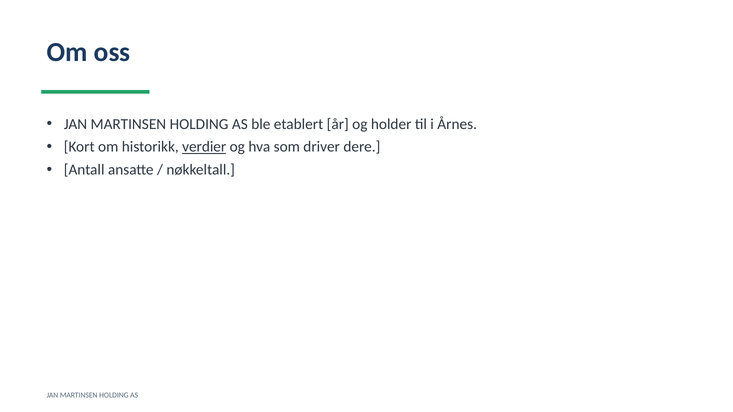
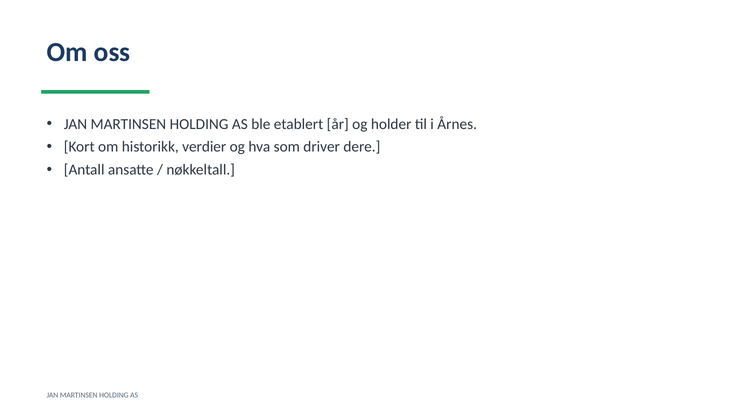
verdier underline: present -> none
